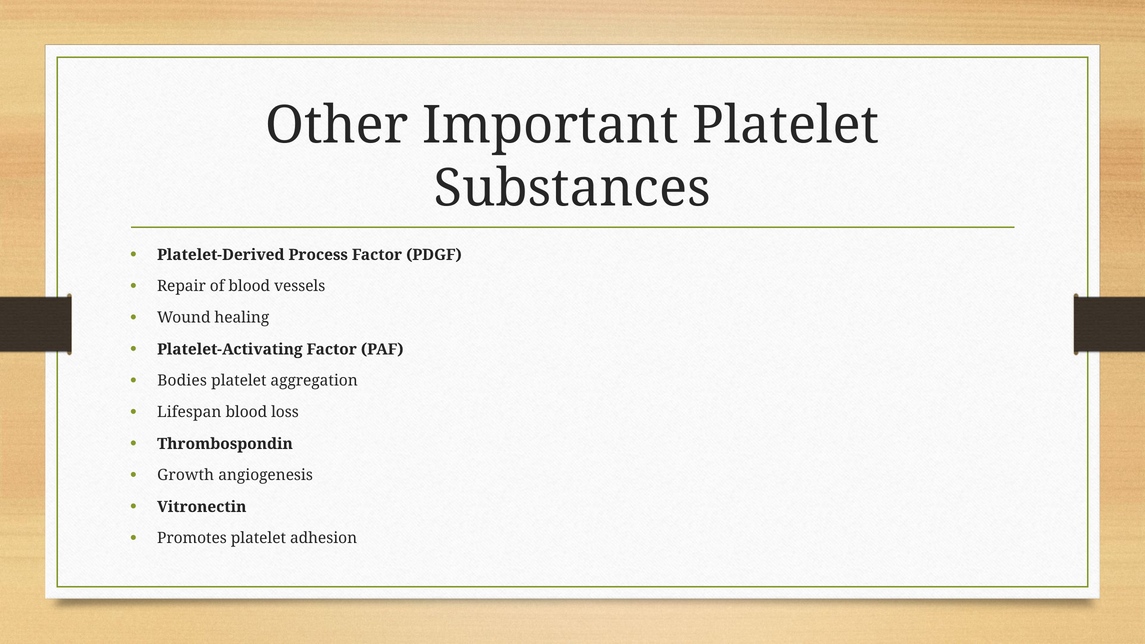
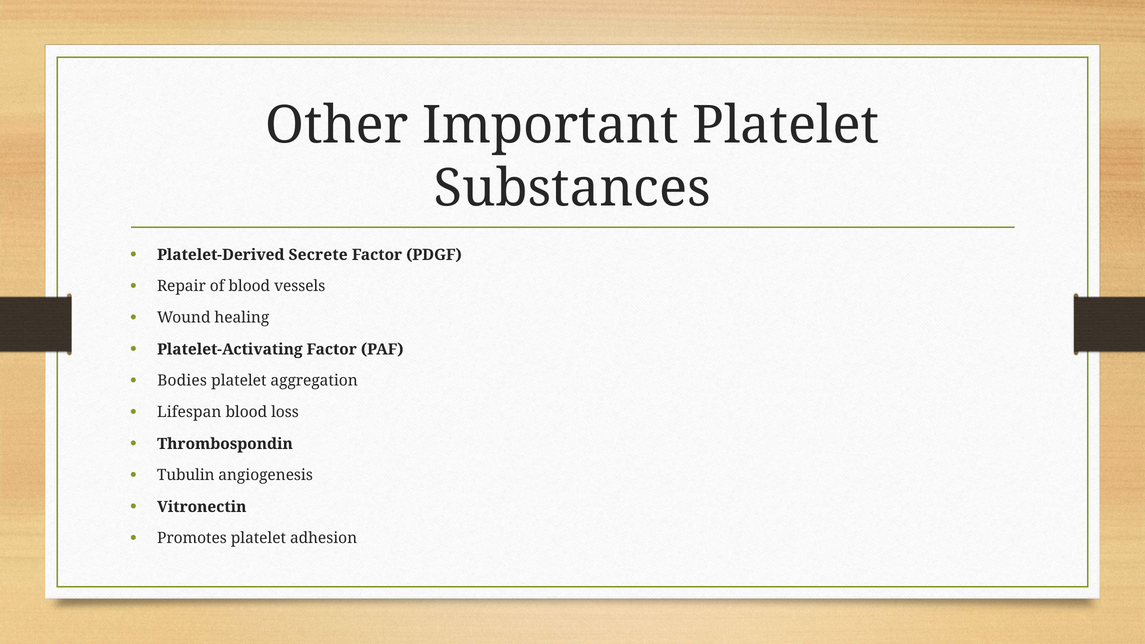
Process: Process -> Secrete
Growth: Growth -> Tubulin
